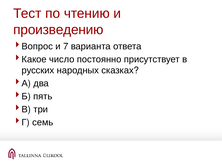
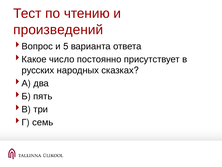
произведению: произведению -> произведений
7: 7 -> 5
